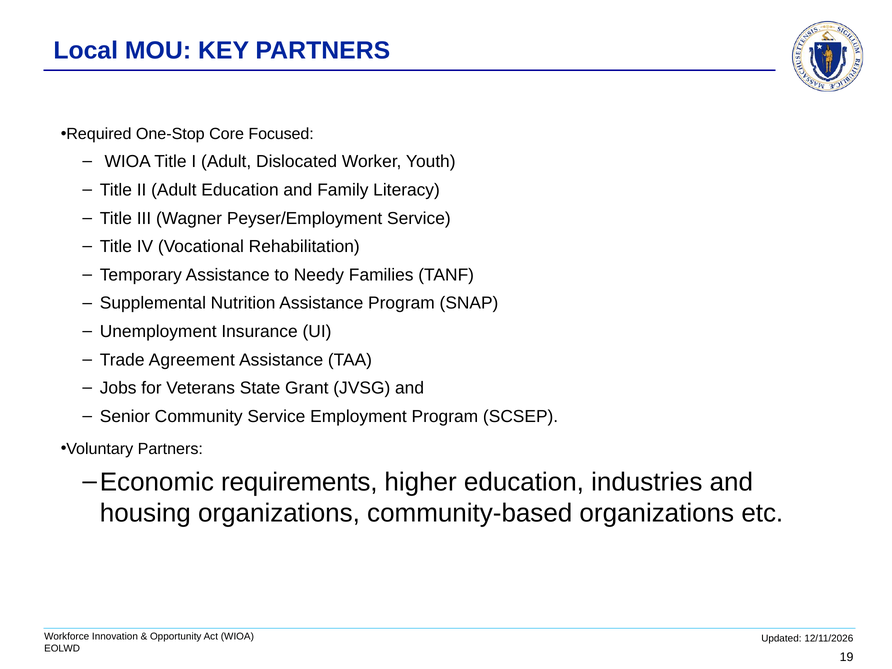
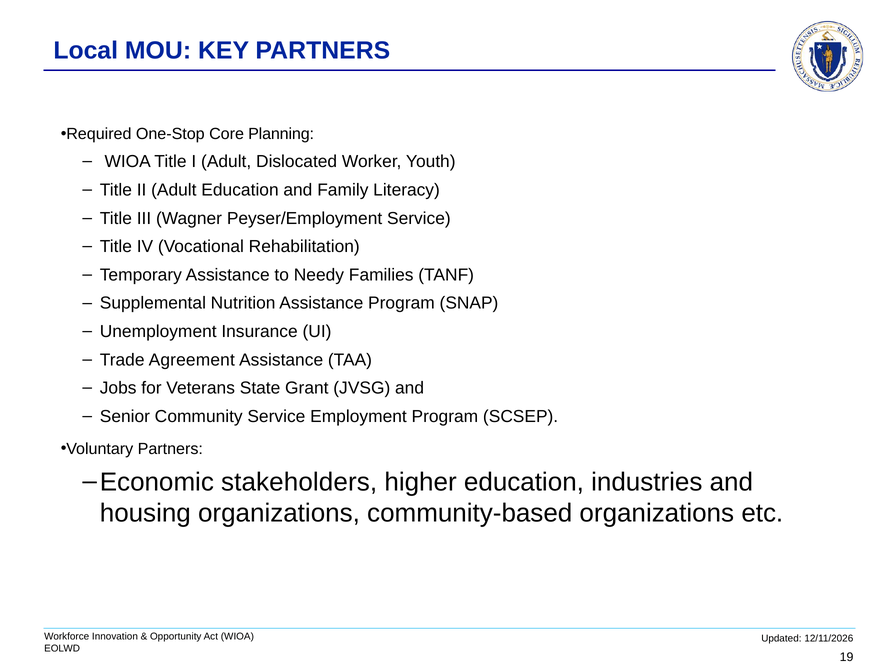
Focused: Focused -> Planning
requirements: requirements -> stakeholders
